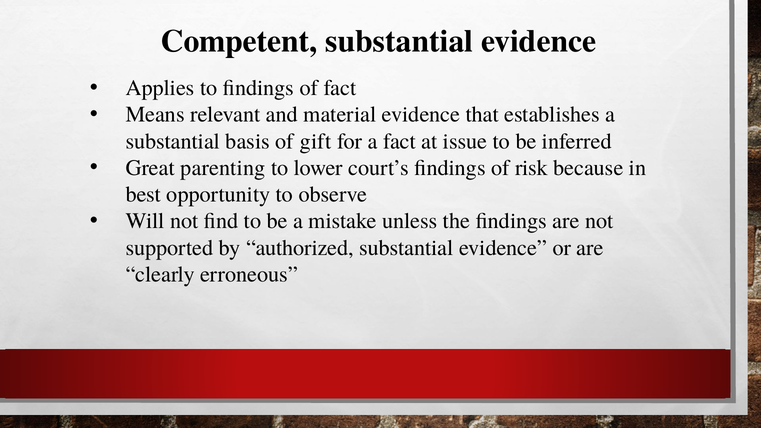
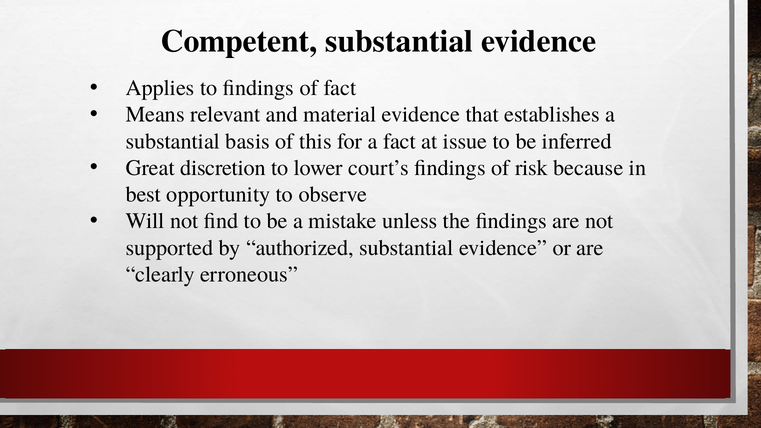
gift: gift -> this
parenting: parenting -> discretion
